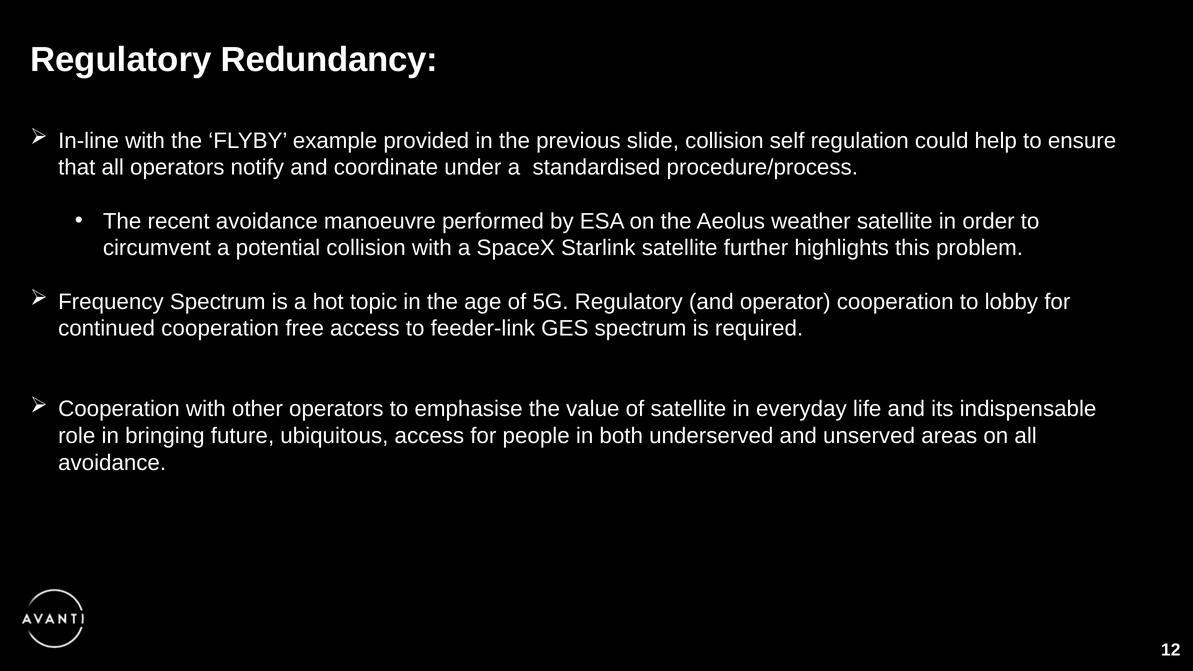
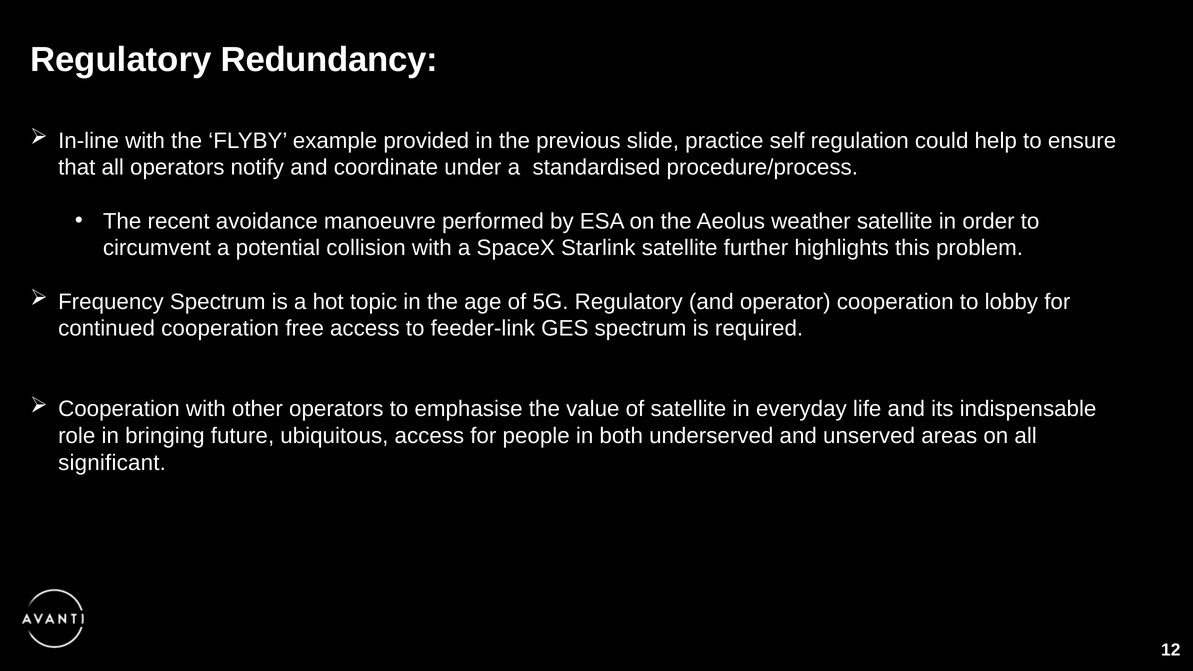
slide collision: collision -> practice
avoidance at (112, 463): avoidance -> significant
